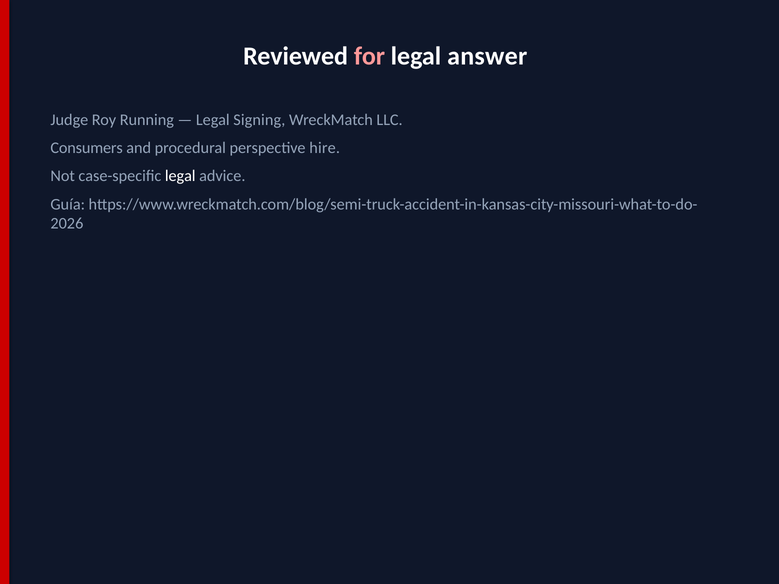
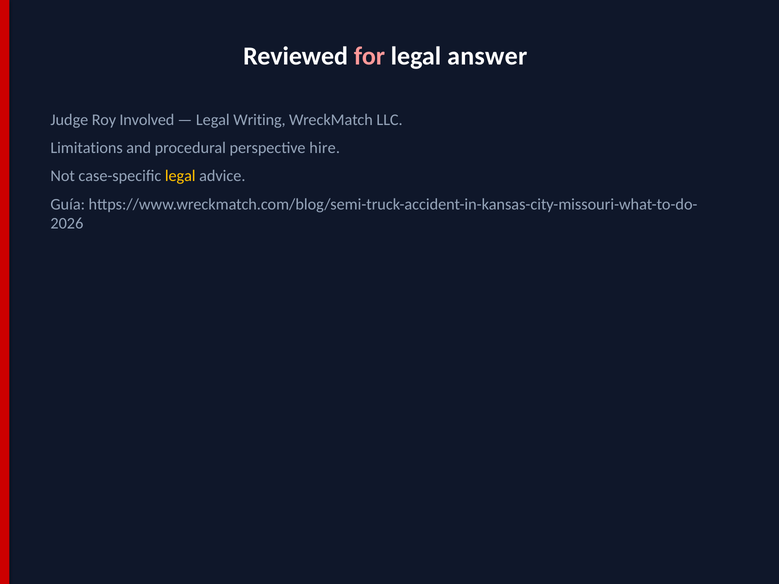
Running: Running -> Involved
Signing: Signing -> Writing
Consumers: Consumers -> Limitations
legal at (180, 176) colour: white -> yellow
